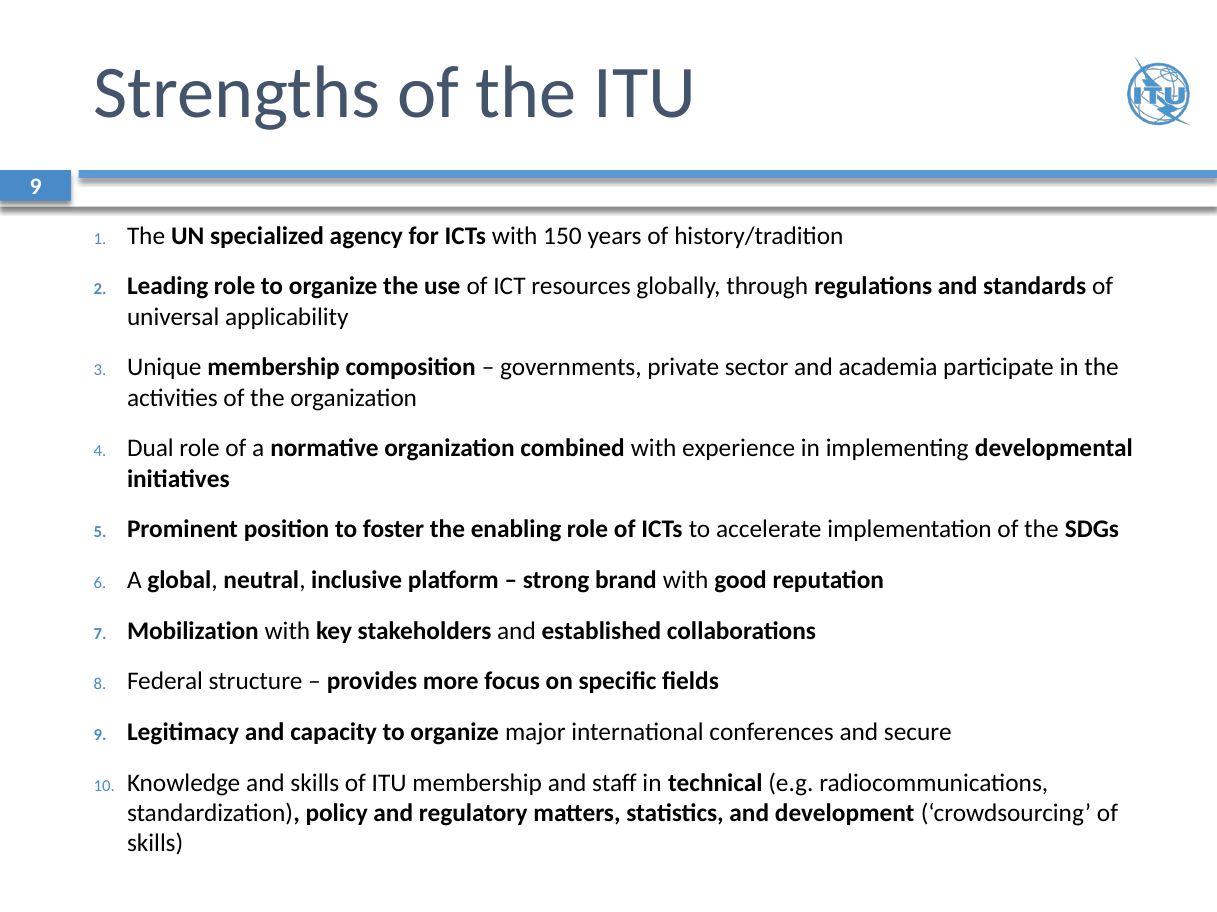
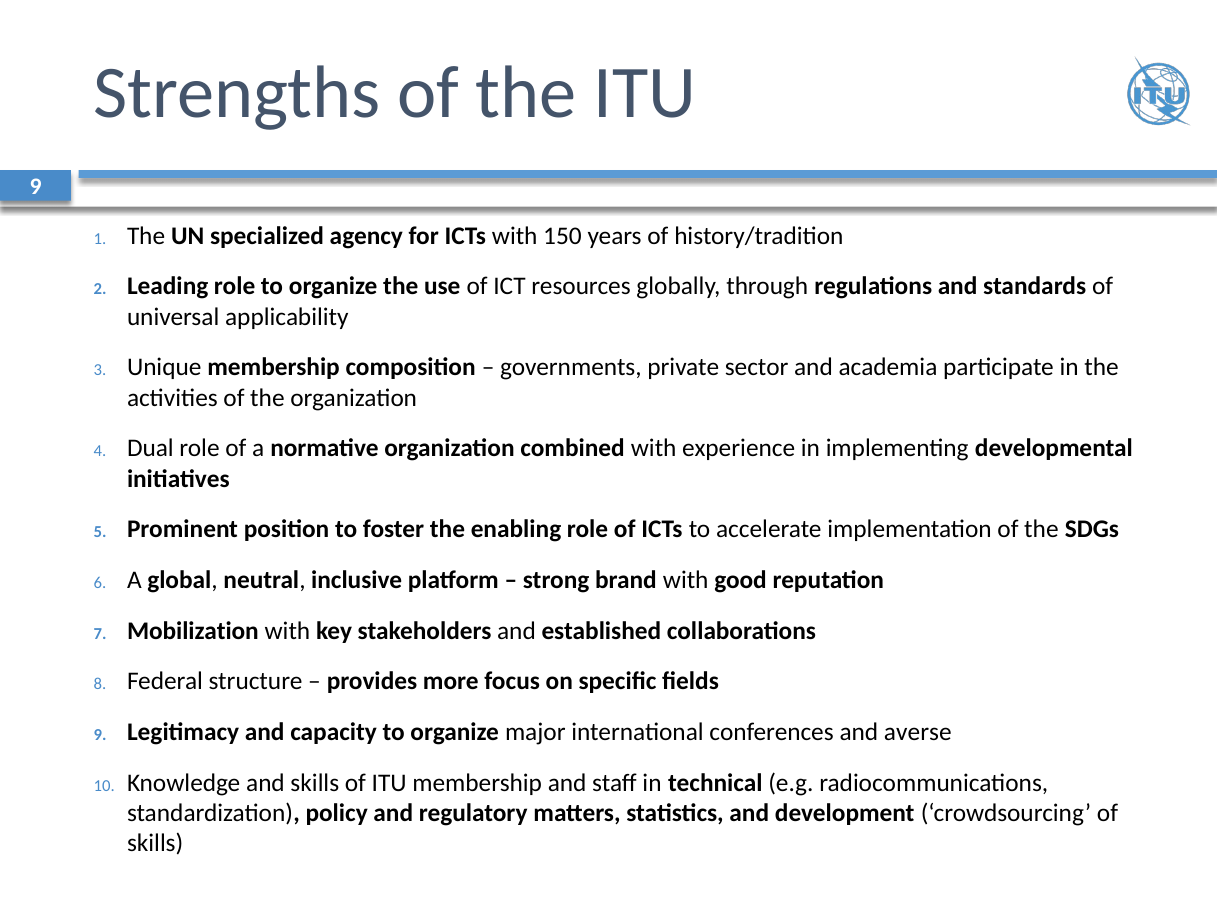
secure: secure -> averse
